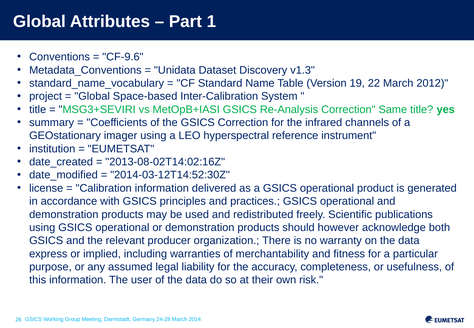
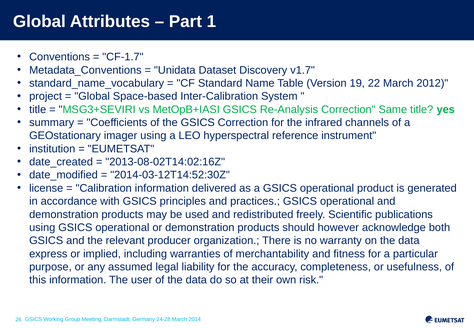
CF-9.6: CF-9.6 -> CF-1.7
v1.3: v1.3 -> v1.7
